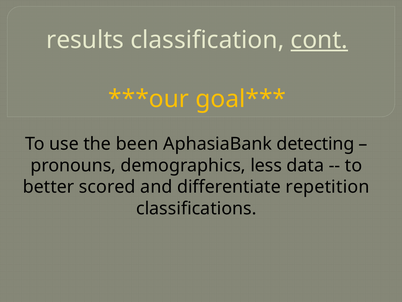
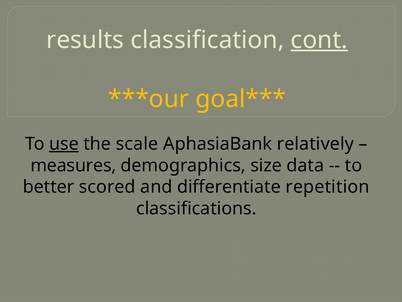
use underline: none -> present
been: been -> scale
detecting: detecting -> relatively
pronouns: pronouns -> measures
less: less -> size
